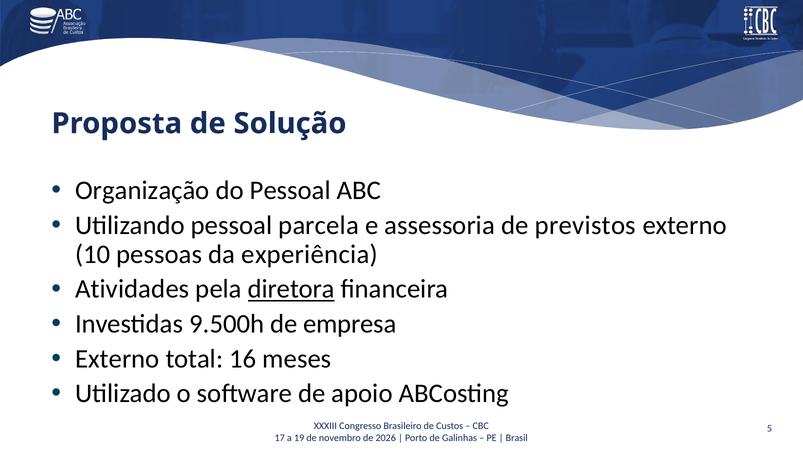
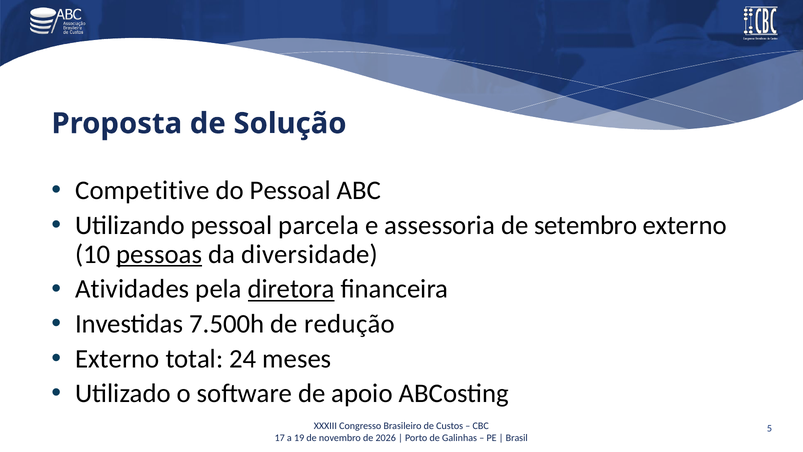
Organização: Organização -> Competitive
previstos: previstos -> setembro
pessoas underline: none -> present
experiência: experiência -> diversidade
9.500h: 9.500h -> 7.500h
empresa: empresa -> redução
16: 16 -> 24
